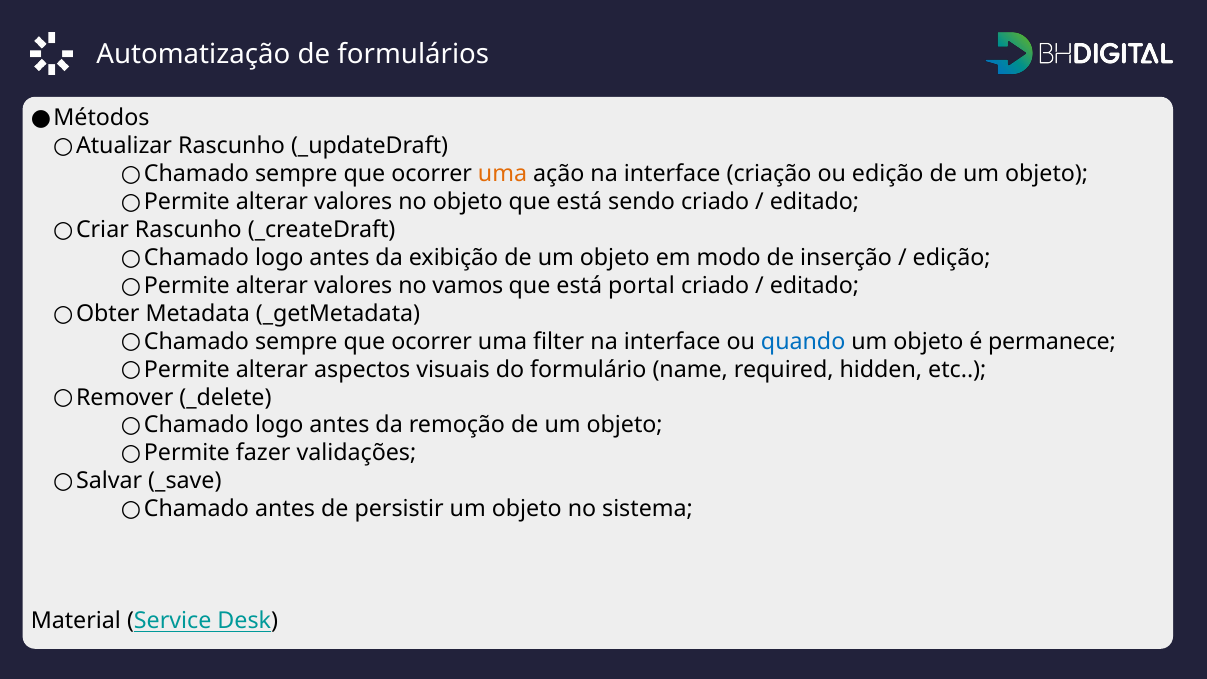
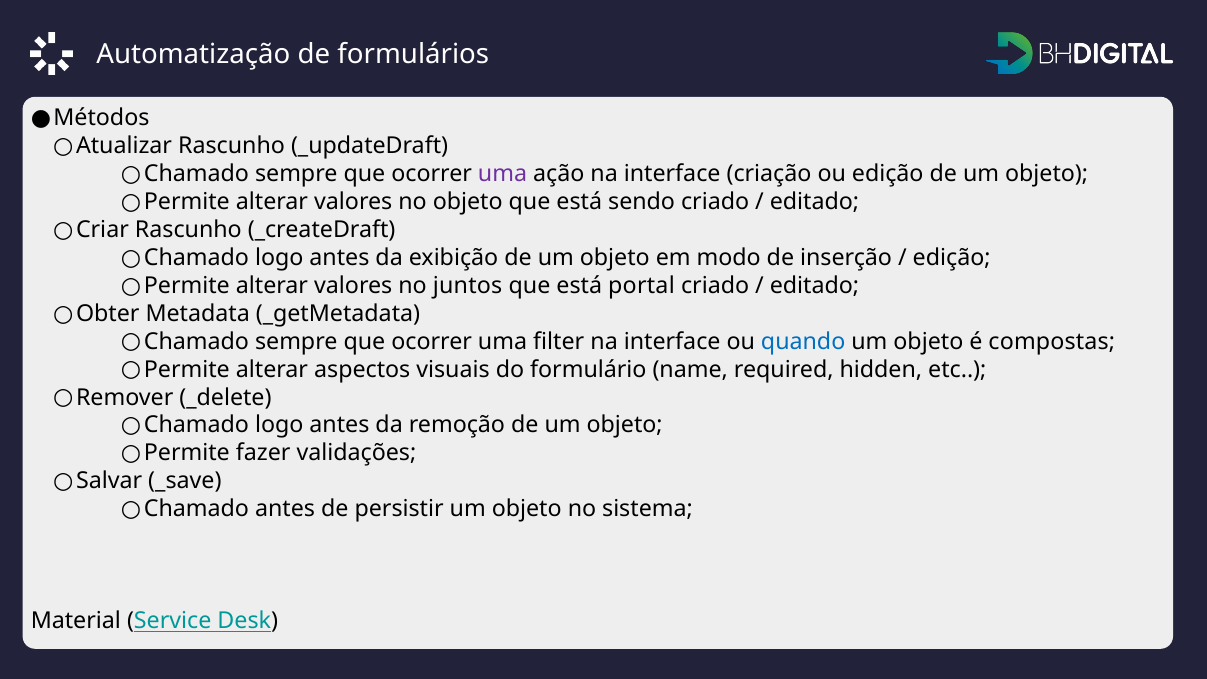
uma at (503, 174) colour: orange -> purple
vamos: vamos -> juntos
permanece: permanece -> compostas
